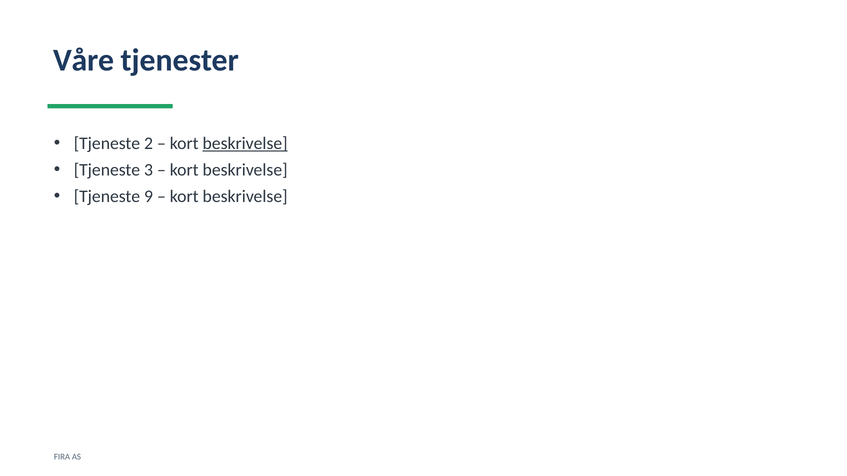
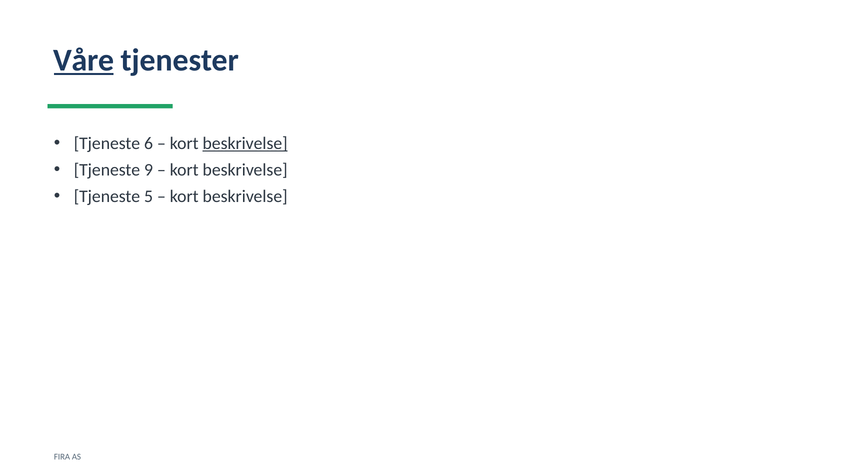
Våre underline: none -> present
2: 2 -> 6
3: 3 -> 9
9: 9 -> 5
